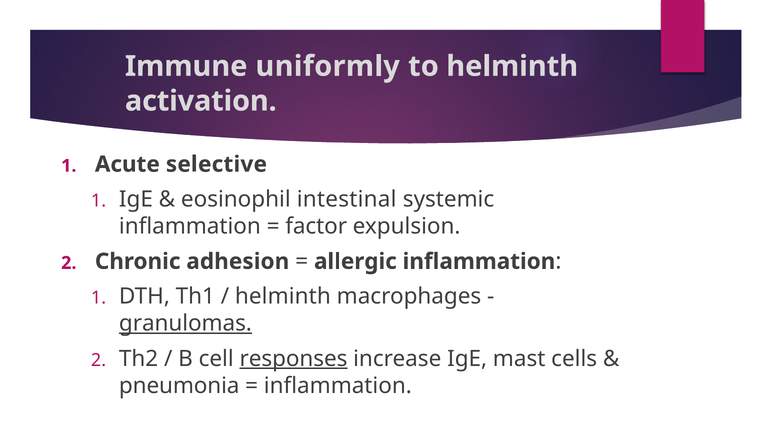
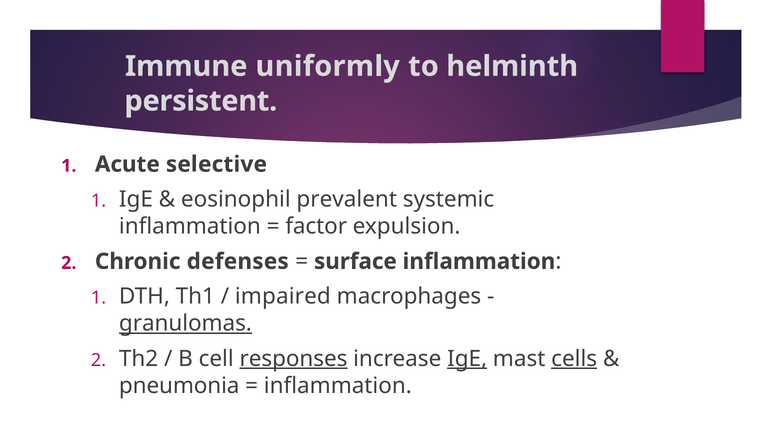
activation: activation -> persistent
intestinal: intestinal -> prevalent
adhesion: adhesion -> defenses
allergic: allergic -> surface
helminth at (283, 297): helminth -> impaired
IgE at (467, 359) underline: none -> present
cells underline: none -> present
